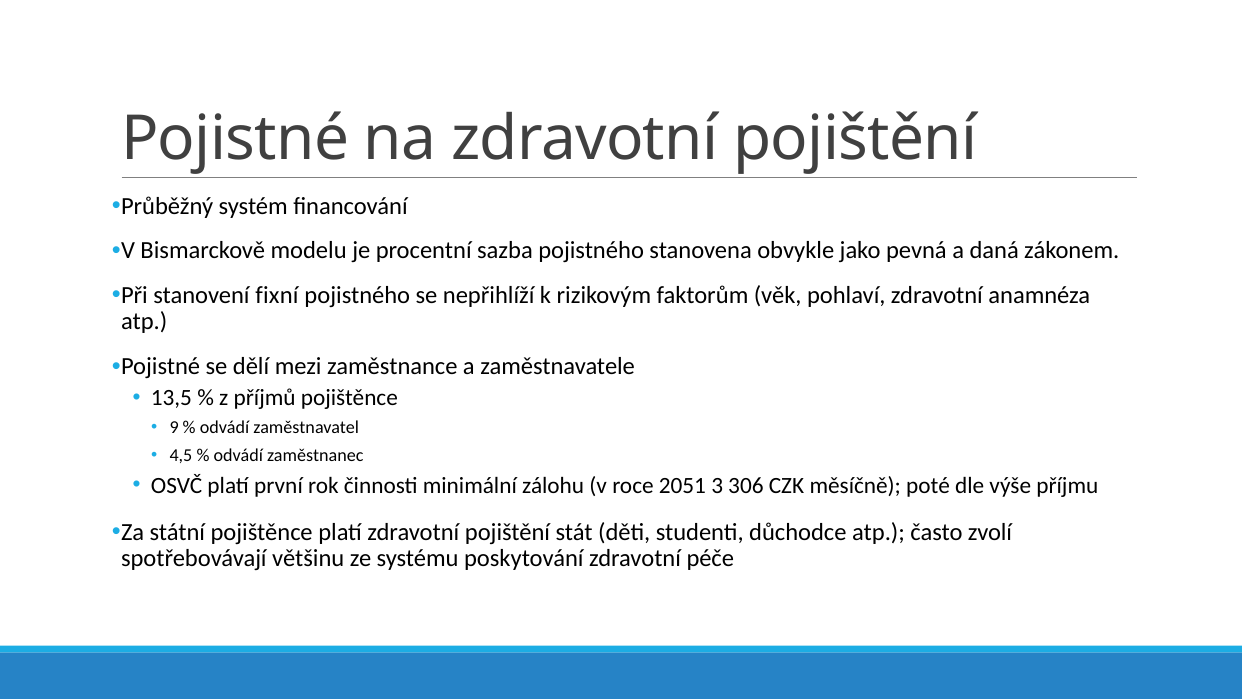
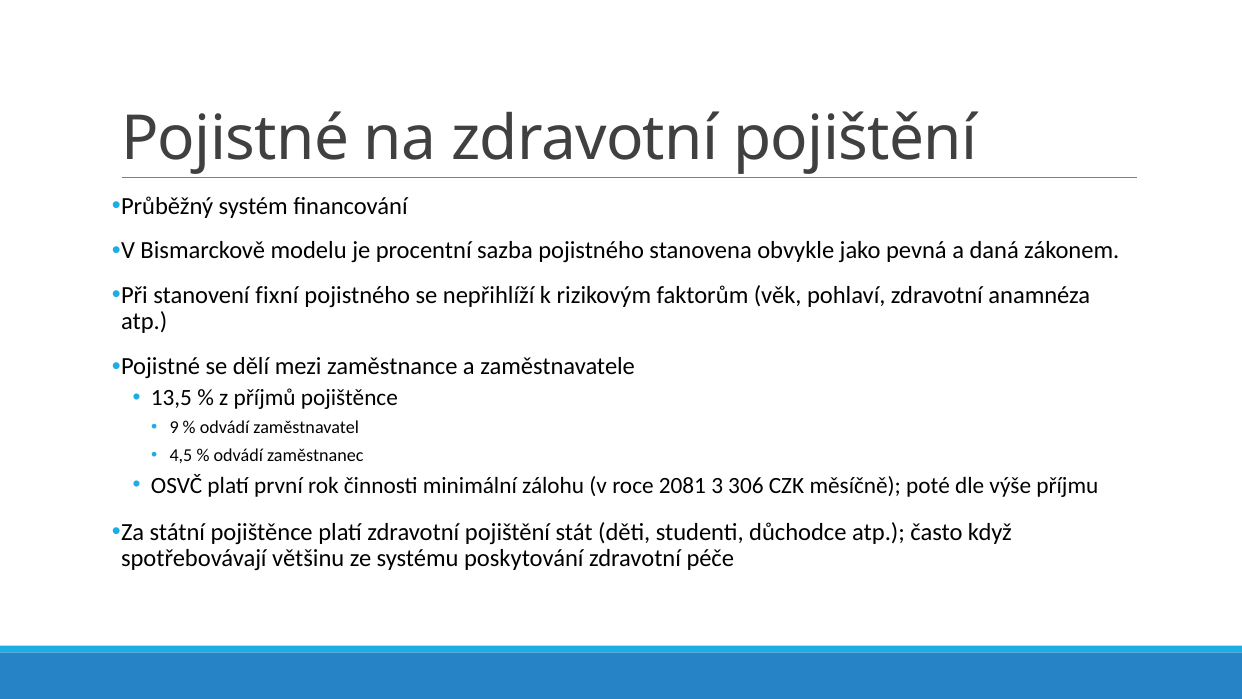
2051: 2051 -> 2081
zvolí: zvolí -> když
